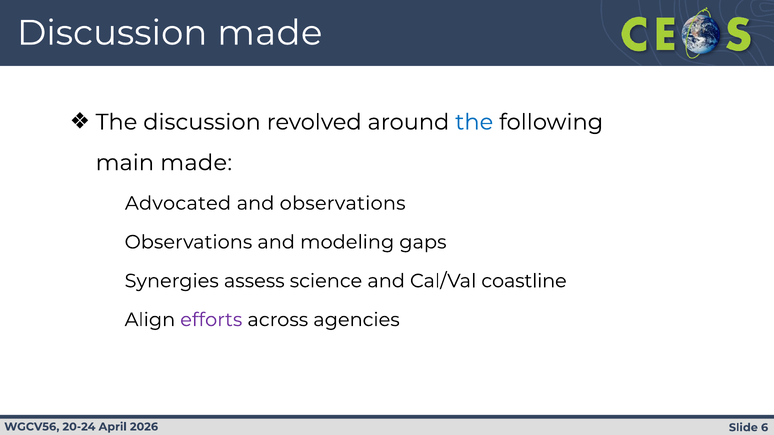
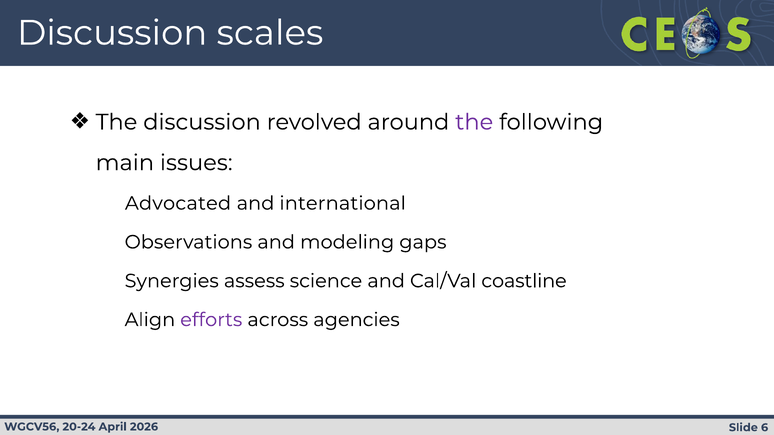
Discussion made: made -> scales
the at (474, 122) colour: blue -> purple
main made: made -> issues
and observations: observations -> international
